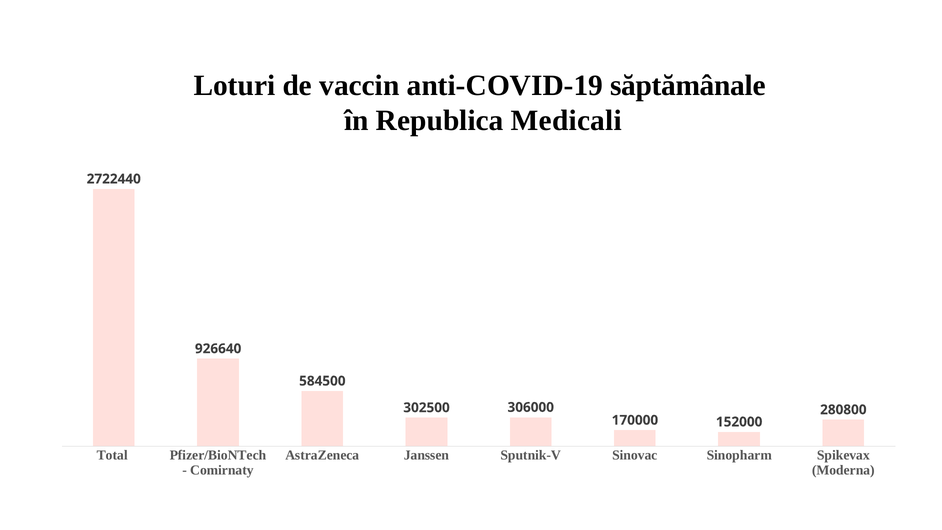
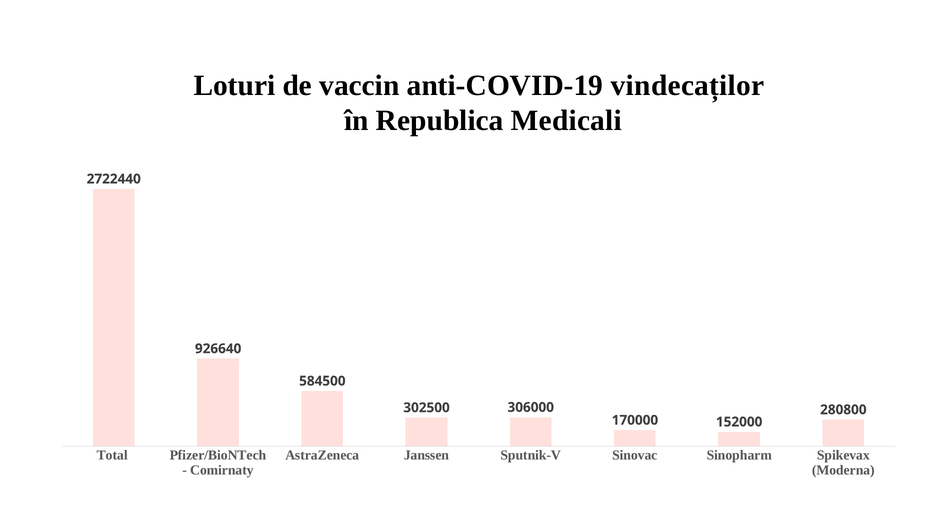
săptămânale: săptămânale -> vindecaților
